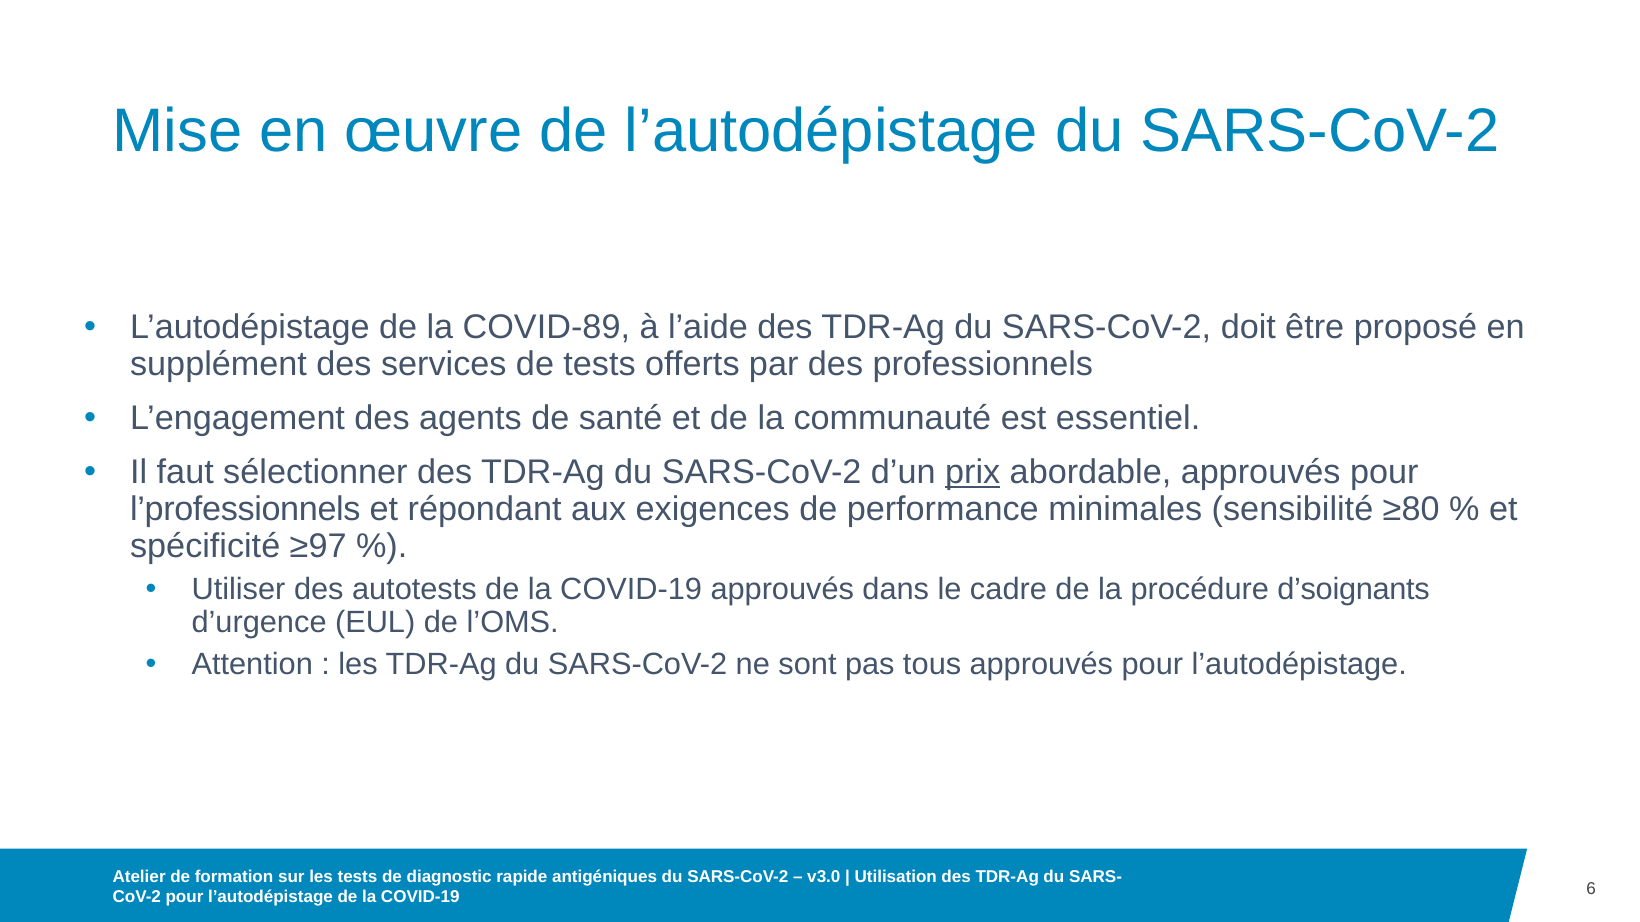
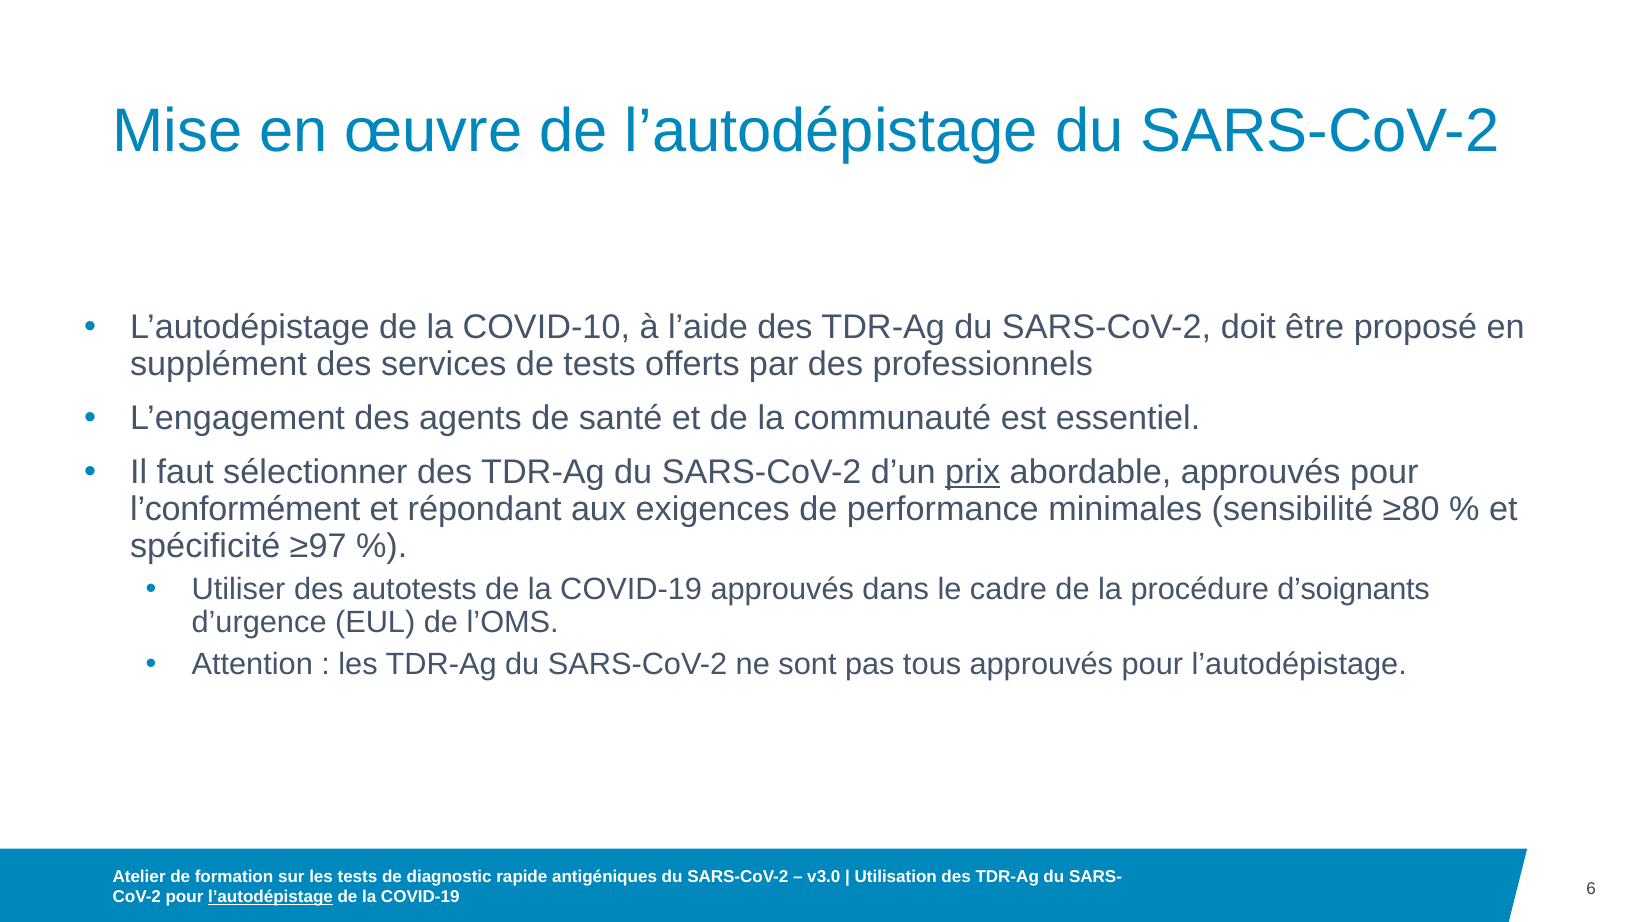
COVID-89: COVID-89 -> COVID-10
l’professionnels: l’professionnels -> l’conformément
l’autodépistage at (270, 898) underline: none -> present
